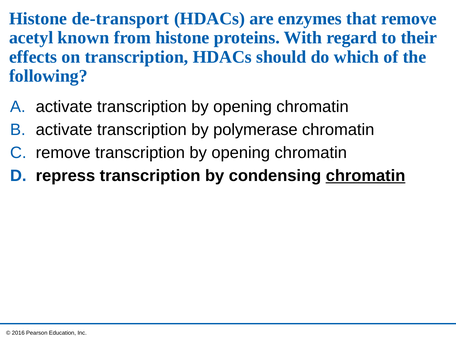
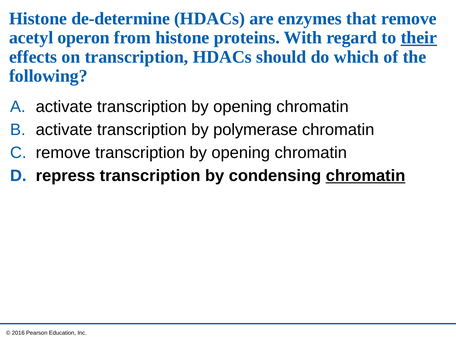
de-transport: de-transport -> de-determine
known: known -> operon
their underline: none -> present
